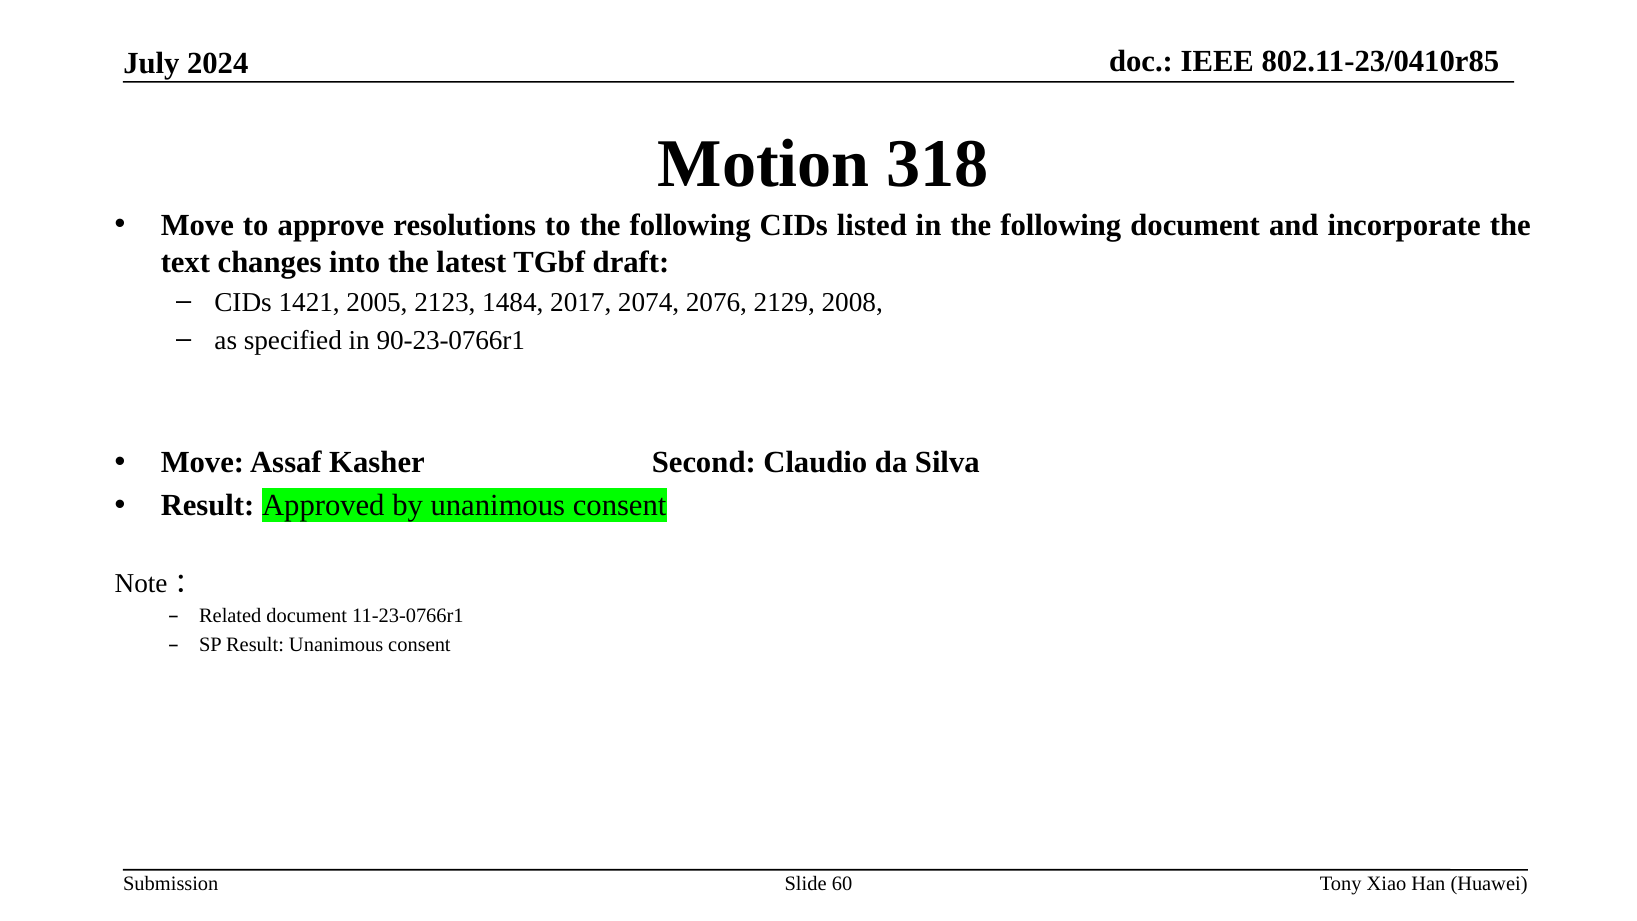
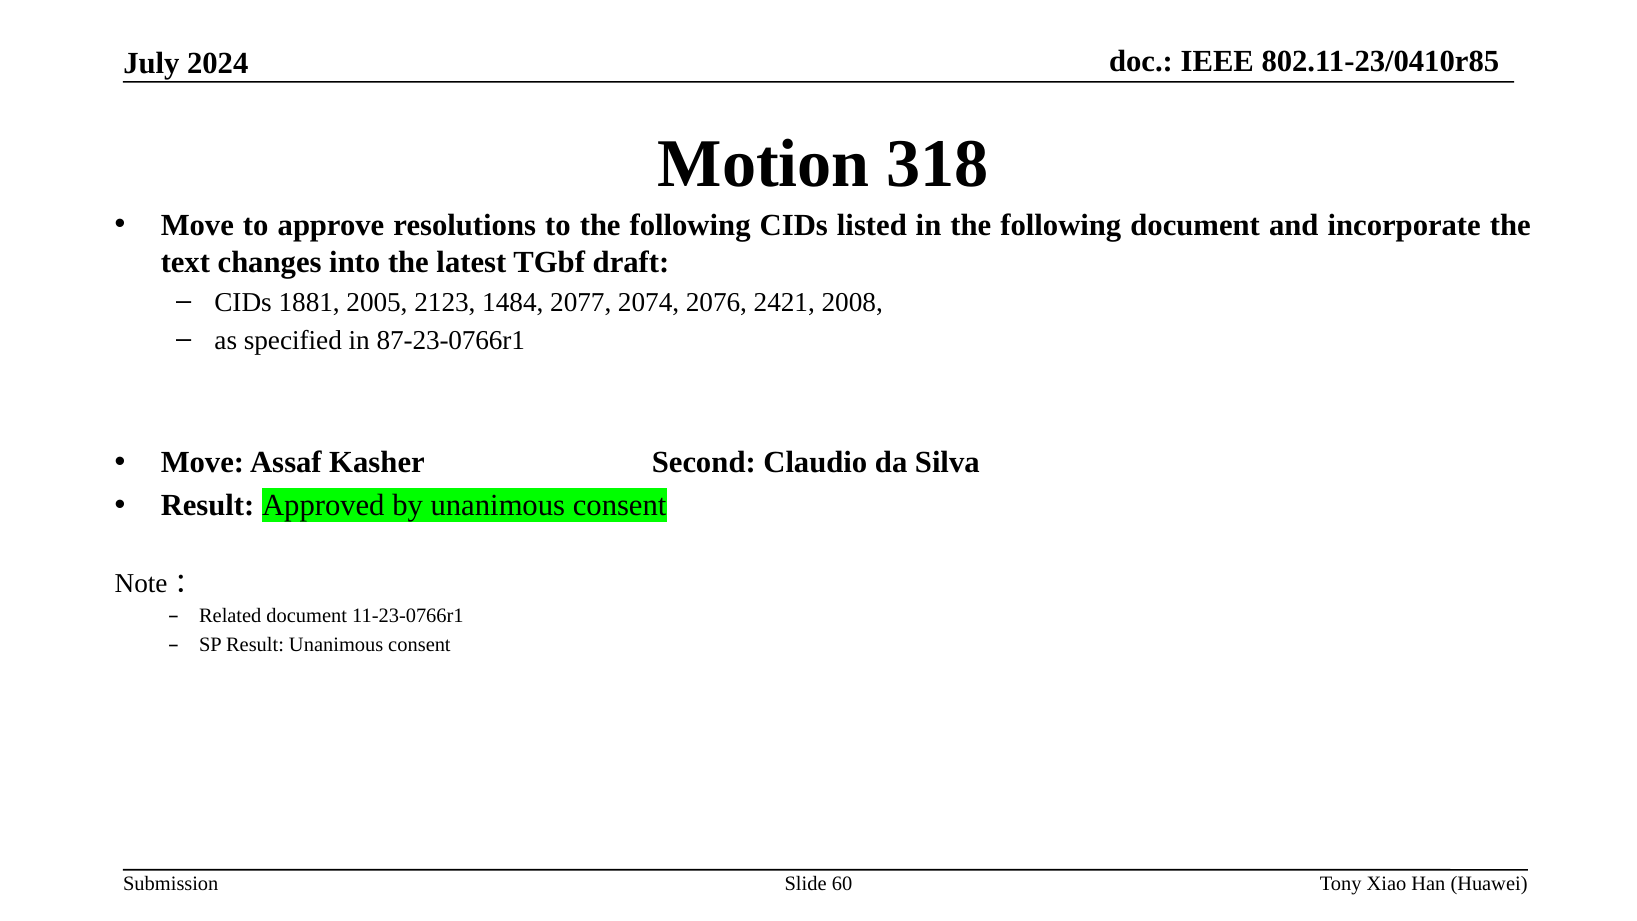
1421: 1421 -> 1881
2017: 2017 -> 2077
2129: 2129 -> 2421
90-23-0766r1: 90-23-0766r1 -> 87-23-0766r1
